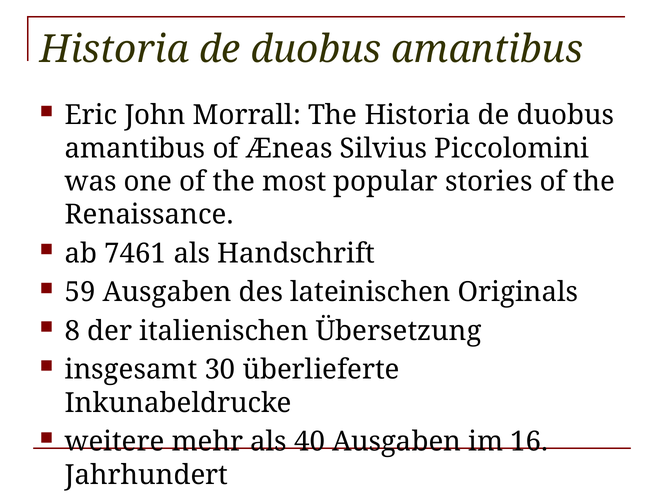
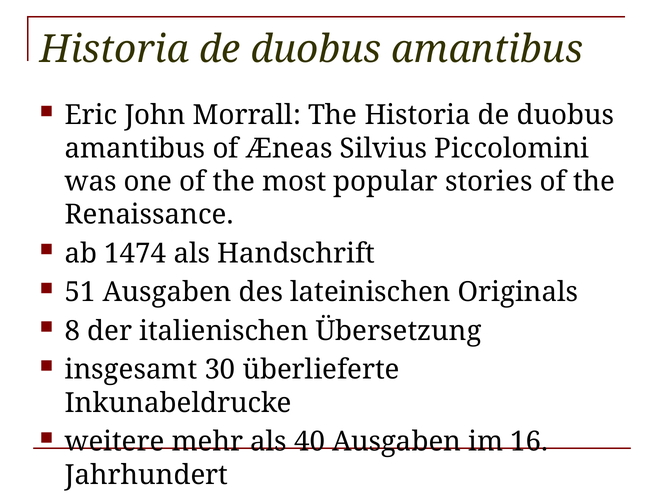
7461: 7461 -> 1474
59: 59 -> 51
